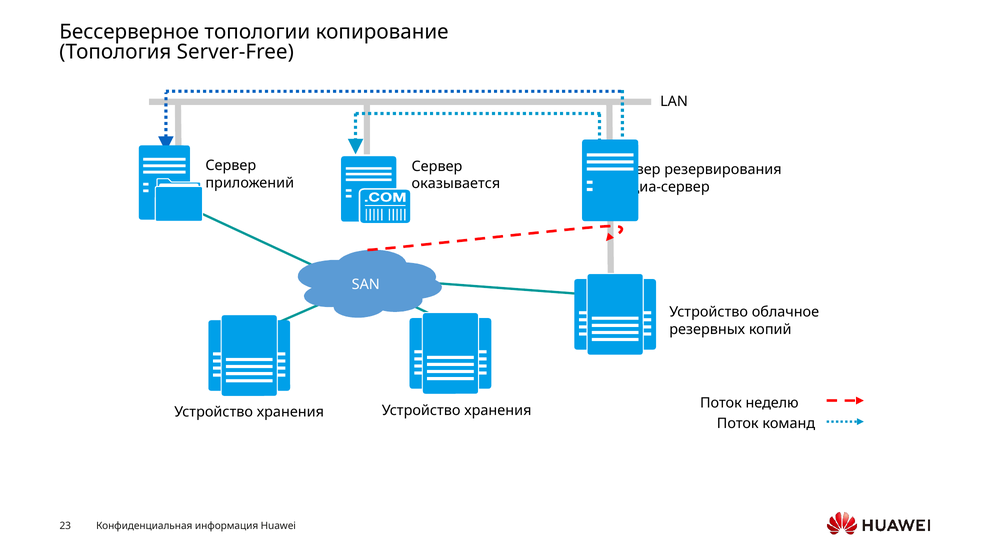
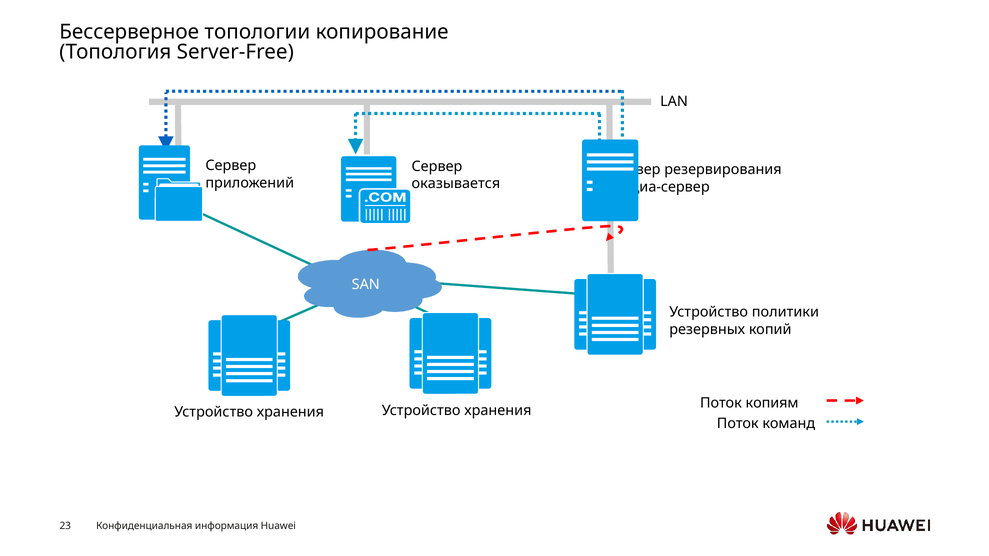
облачное: облачное -> политики
неделю: неделю -> копиям
